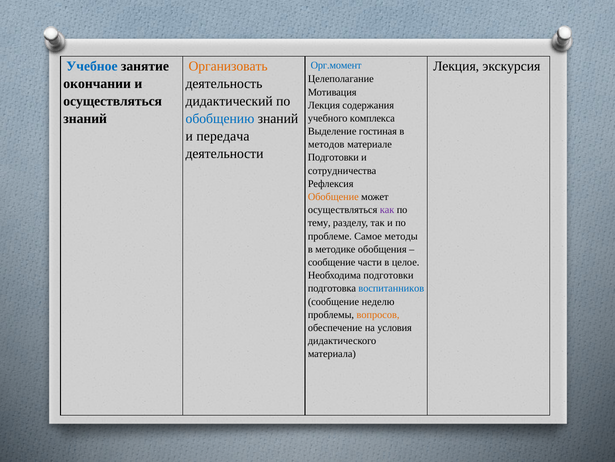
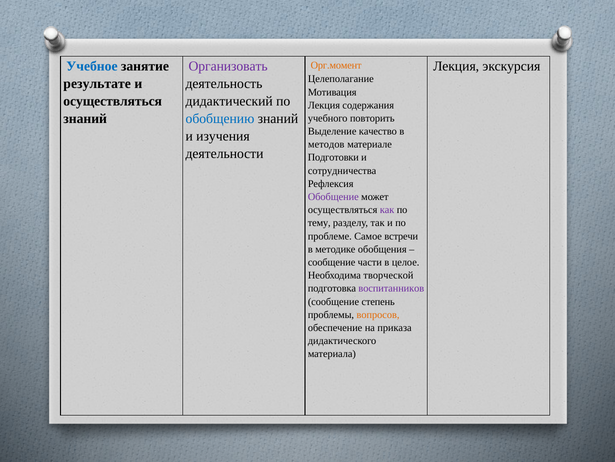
Организовать colour: orange -> purple
Орг.момент colour: blue -> orange
окончании: окончании -> результате
комплекса: комплекса -> повторить
гостиная: гостиная -> качество
передача: передача -> изучения
Обобщение colour: orange -> purple
методы: методы -> встречи
Необходима подготовки: подготовки -> творческой
воспитанников colour: blue -> purple
неделю: неделю -> степень
условия: условия -> приказа
